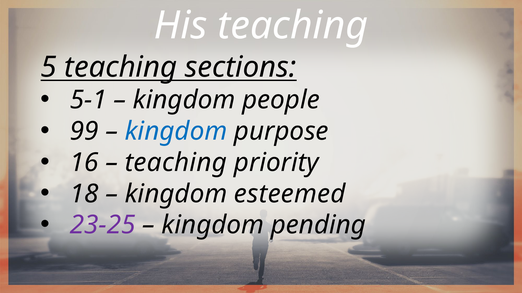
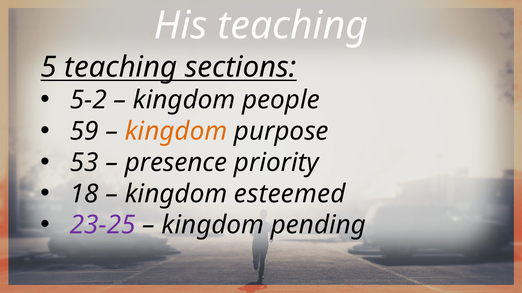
5-1: 5-1 -> 5-2
99: 99 -> 59
kingdom at (176, 132) colour: blue -> orange
16: 16 -> 53
teaching at (176, 163): teaching -> presence
